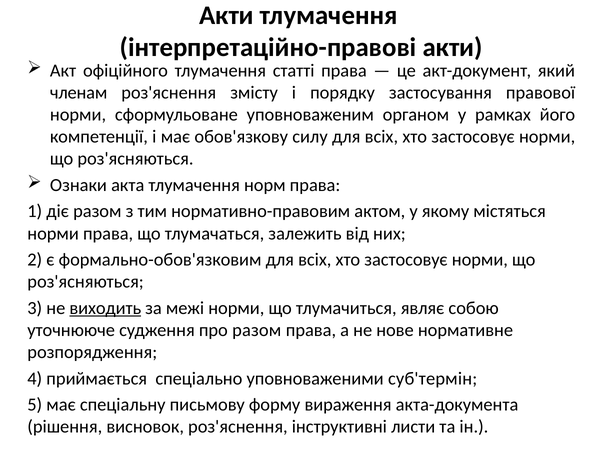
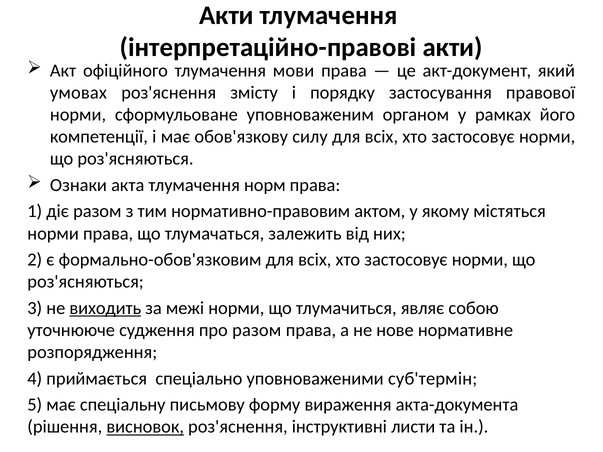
статті: статті -> мови
членам: членам -> умовах
висновок underline: none -> present
